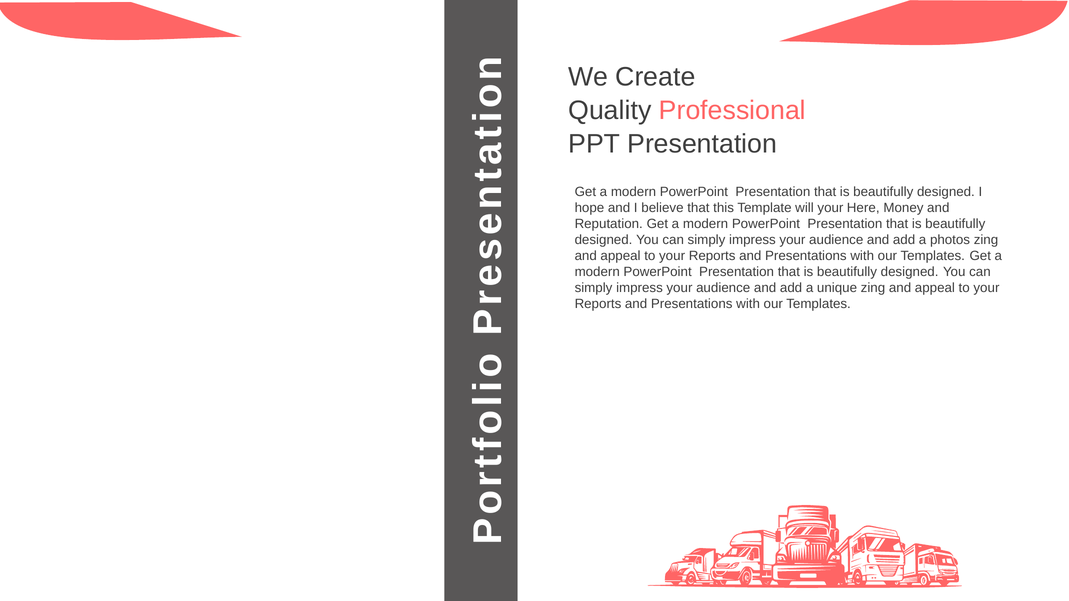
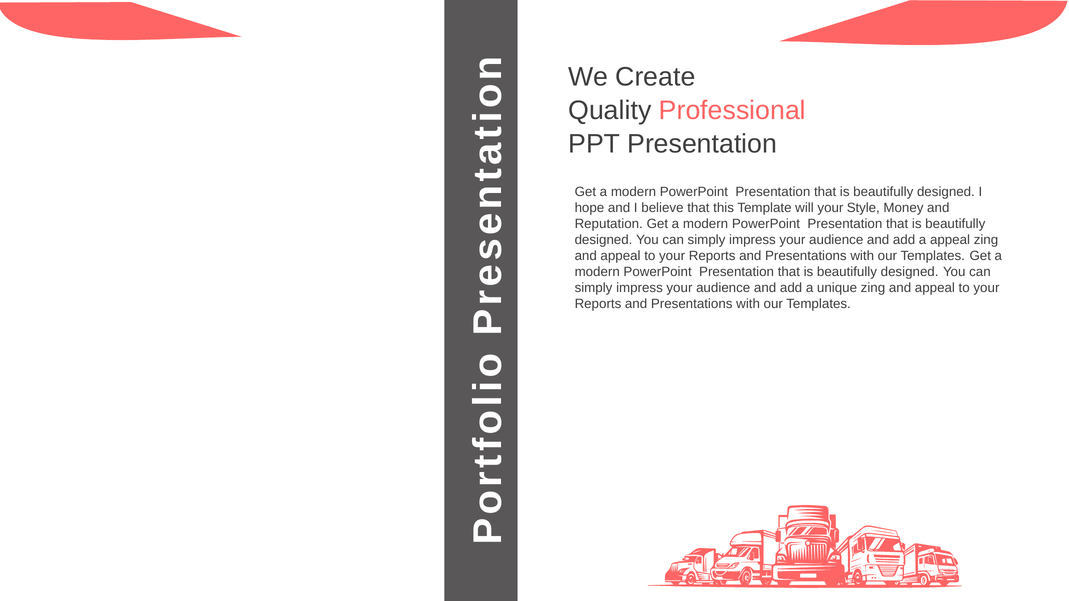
Here: Here -> Style
a photos: photos -> appeal
